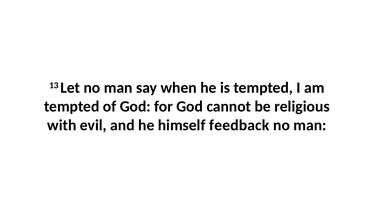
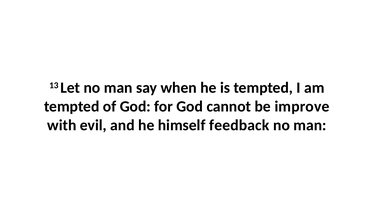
religious: religious -> improve
